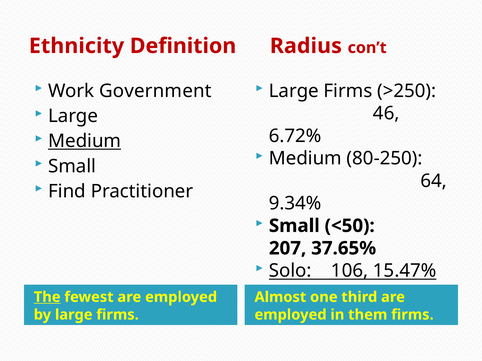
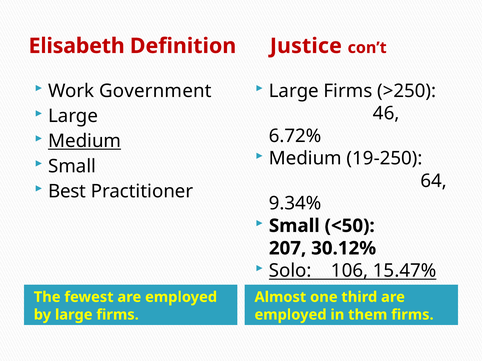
Ethnicity: Ethnicity -> Elisabeth
Radius: Radius -> Justice
80-250: 80-250 -> 19-250
Find: Find -> Best
37.65%: 37.65% -> 30.12%
The underline: present -> none
